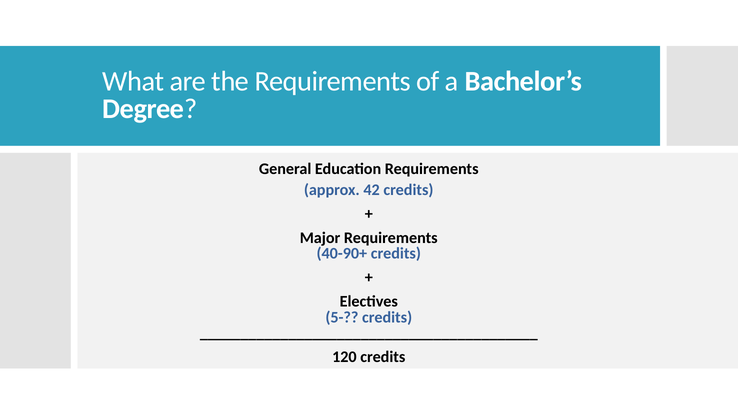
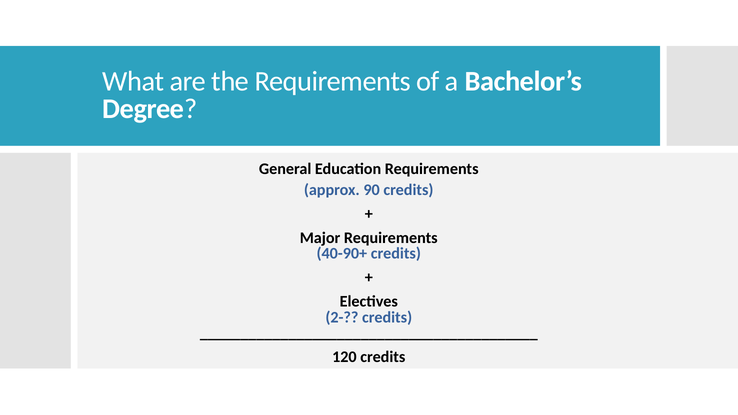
42: 42 -> 90
5-: 5- -> 2-
